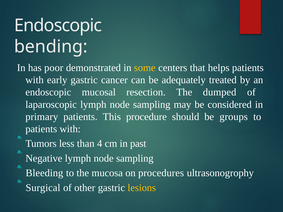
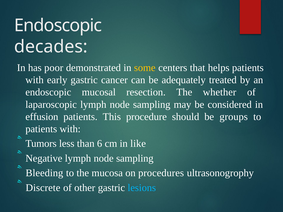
bending: bending -> decades
dumped: dumped -> whether
primary: primary -> effusion
4: 4 -> 6
past: past -> like
Surgical: Surgical -> Discrete
lesions colour: yellow -> light blue
